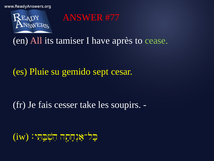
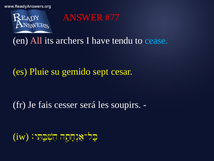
tamiser: tamiser -> archers
après: après -> tendu
cease colour: light green -> light blue
take: take -> será
